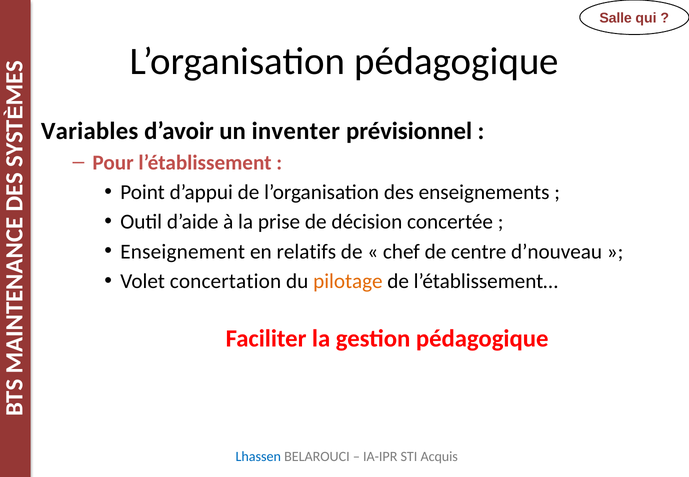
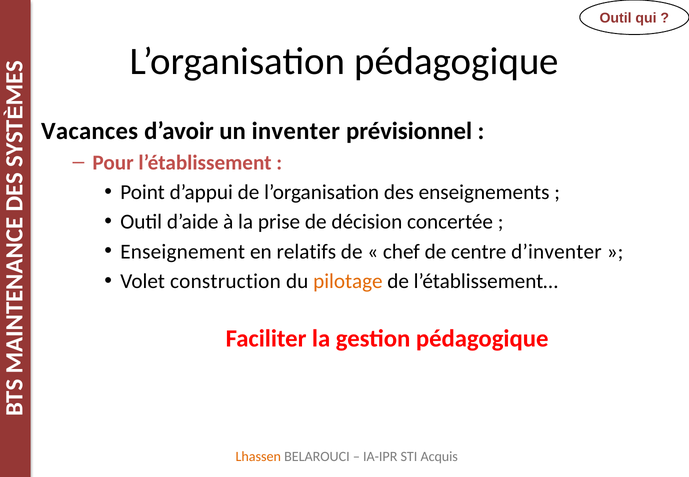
Salle at (616, 18): Salle -> Outil
Variables: Variables -> Vacances
d’nouveau: d’nouveau -> d’inventer
concertation: concertation -> construction
Lhassen colour: blue -> orange
